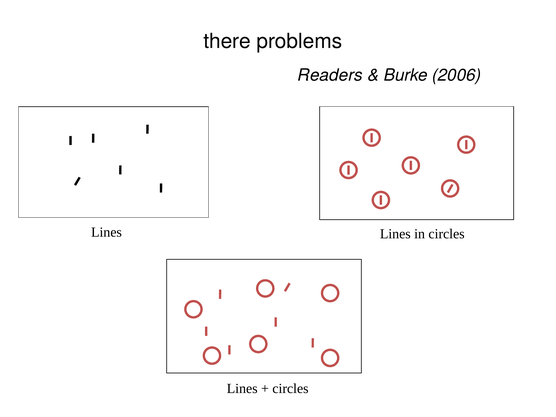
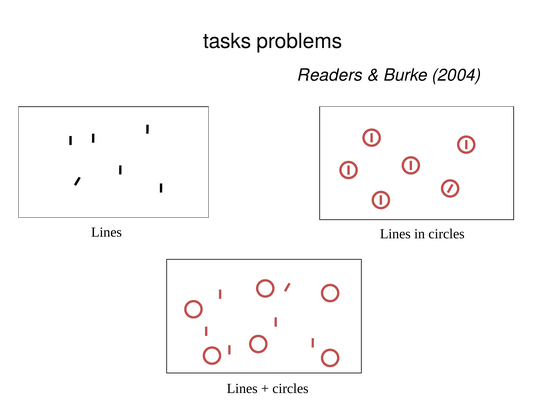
there: there -> tasks
2006: 2006 -> 2004
